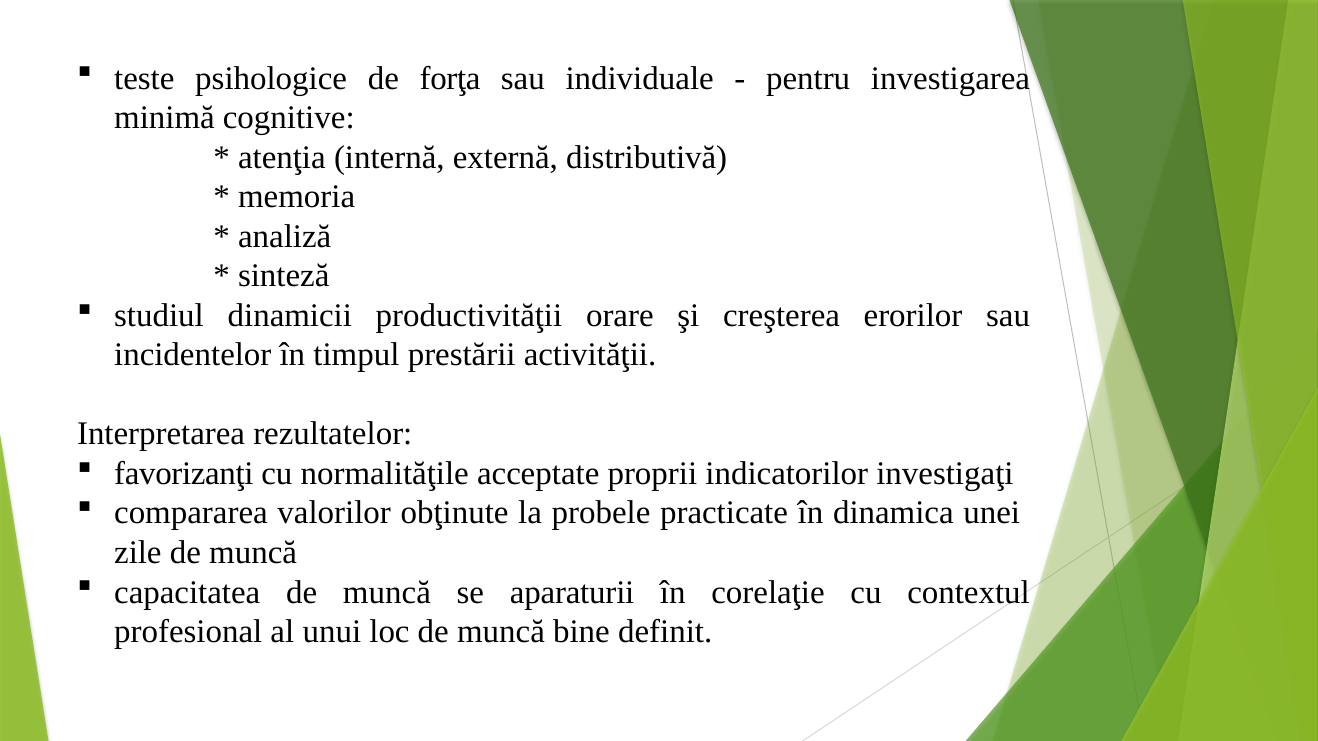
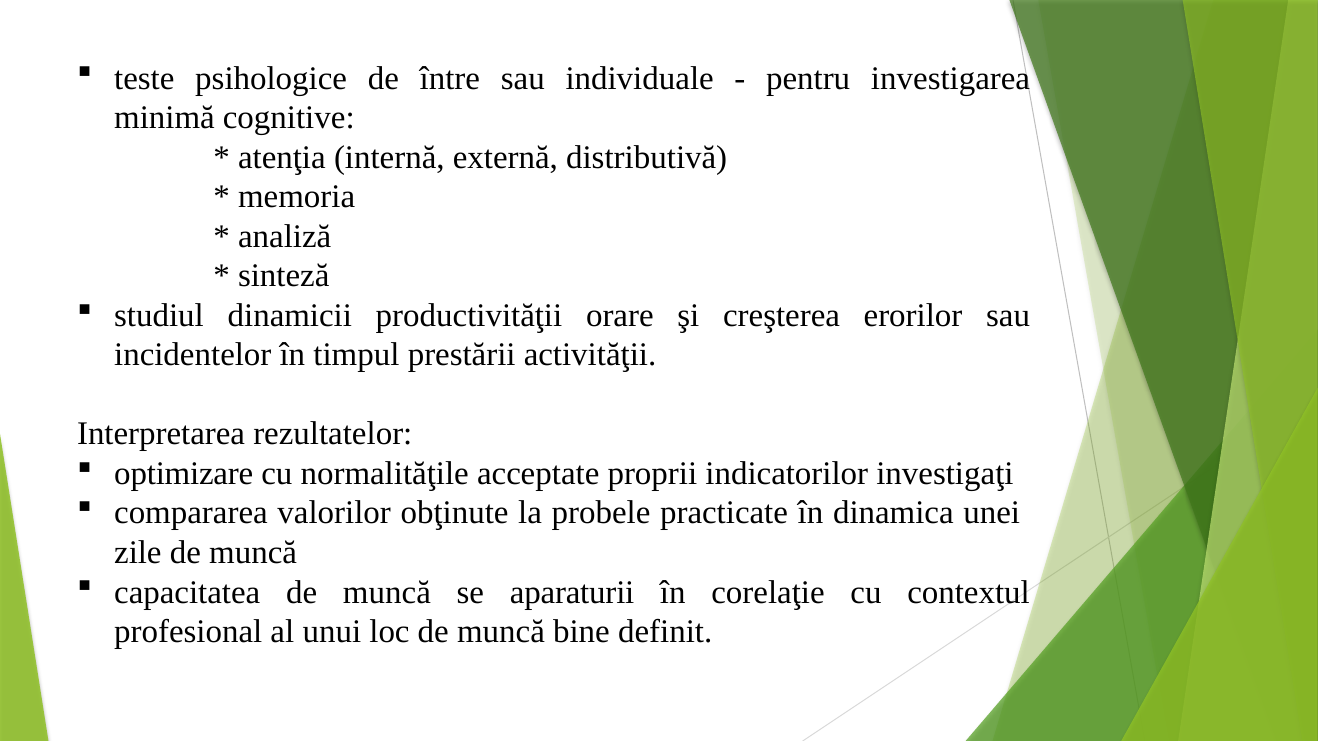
forţa: forţa -> între
favorizanţi: favorizanţi -> optimizare
